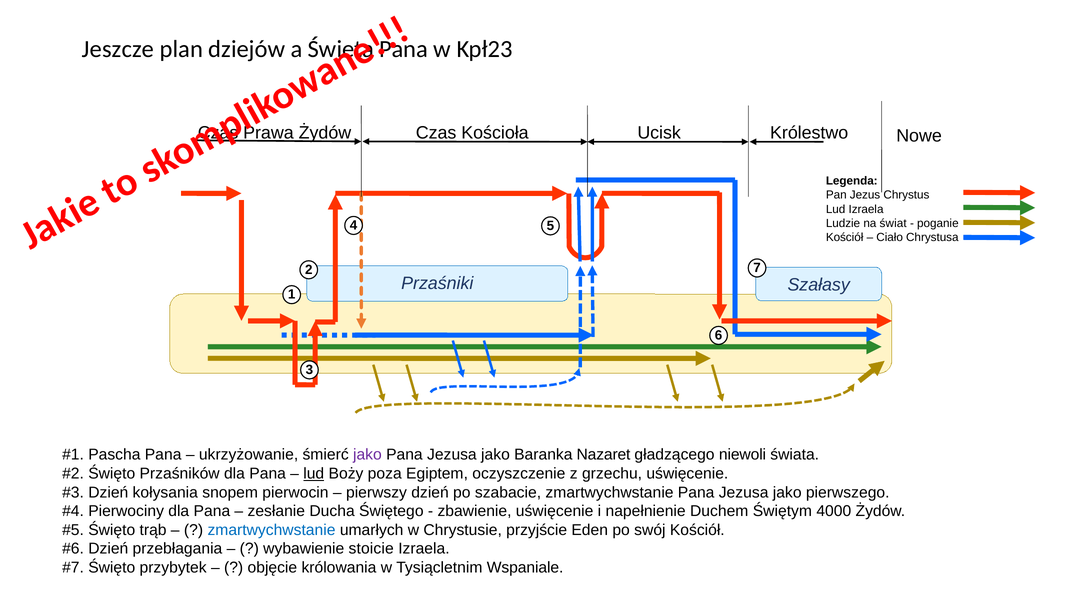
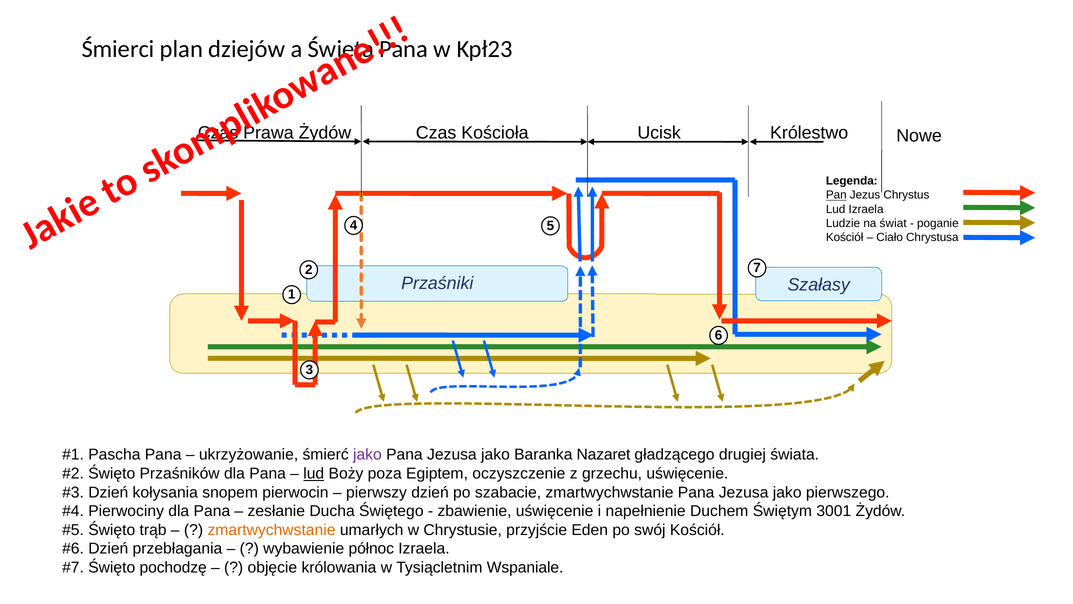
Jeszcze: Jeszcze -> Śmierci
Pan underline: none -> present
niewoli: niewoli -> drugiej
4000: 4000 -> 3001
zmartwychwstanie at (271, 530) colour: blue -> orange
stoicie: stoicie -> północ
przybytek: przybytek -> pochodzę
